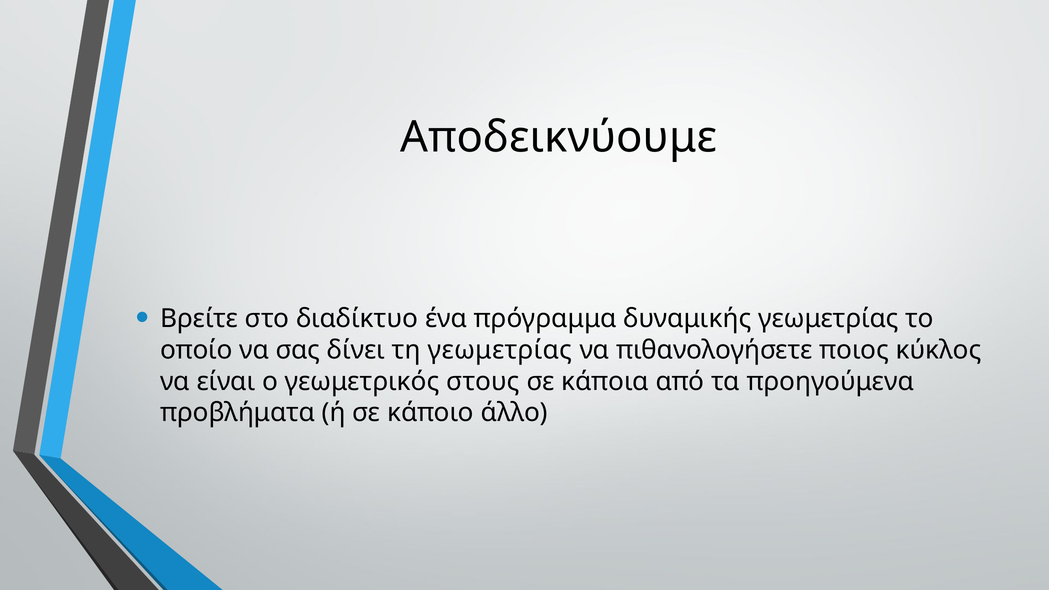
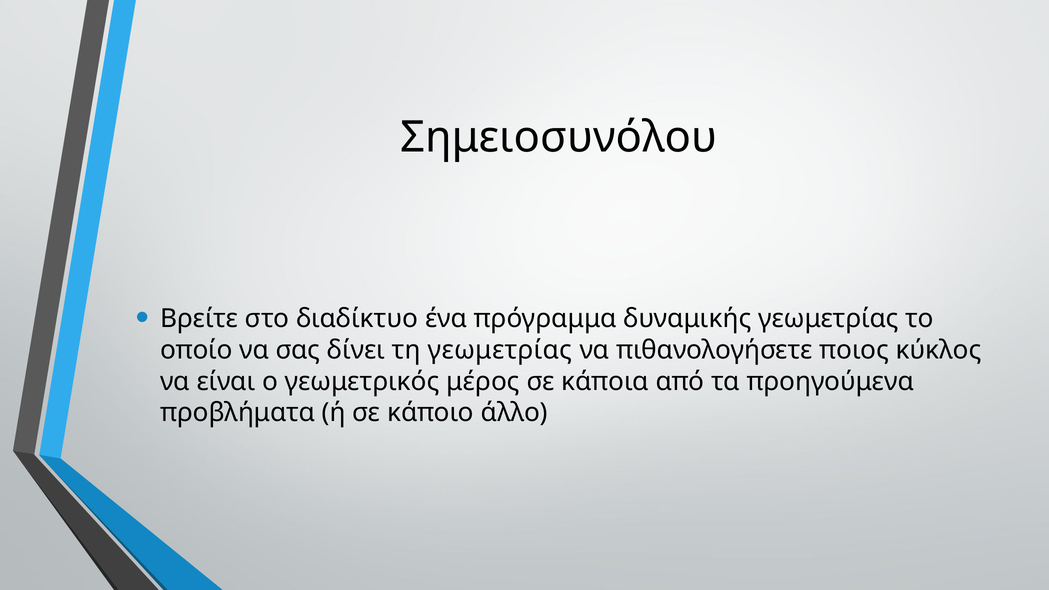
Αποδεικνύουμε: Αποδεικνύουμε -> Σημειοσυνόλου
στους: στους -> μέρος
